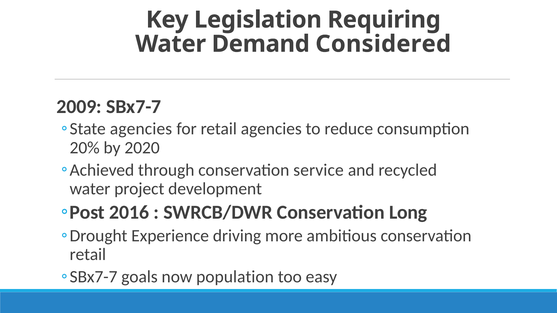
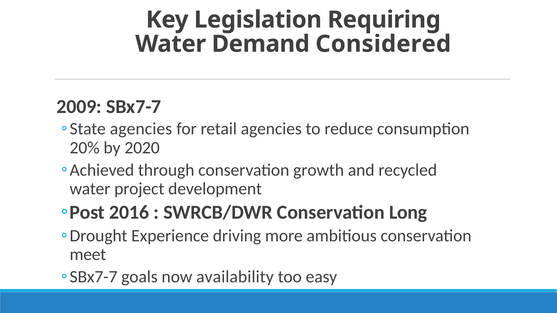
service: service -> growth
retail at (88, 255): retail -> meet
population: population -> availability
